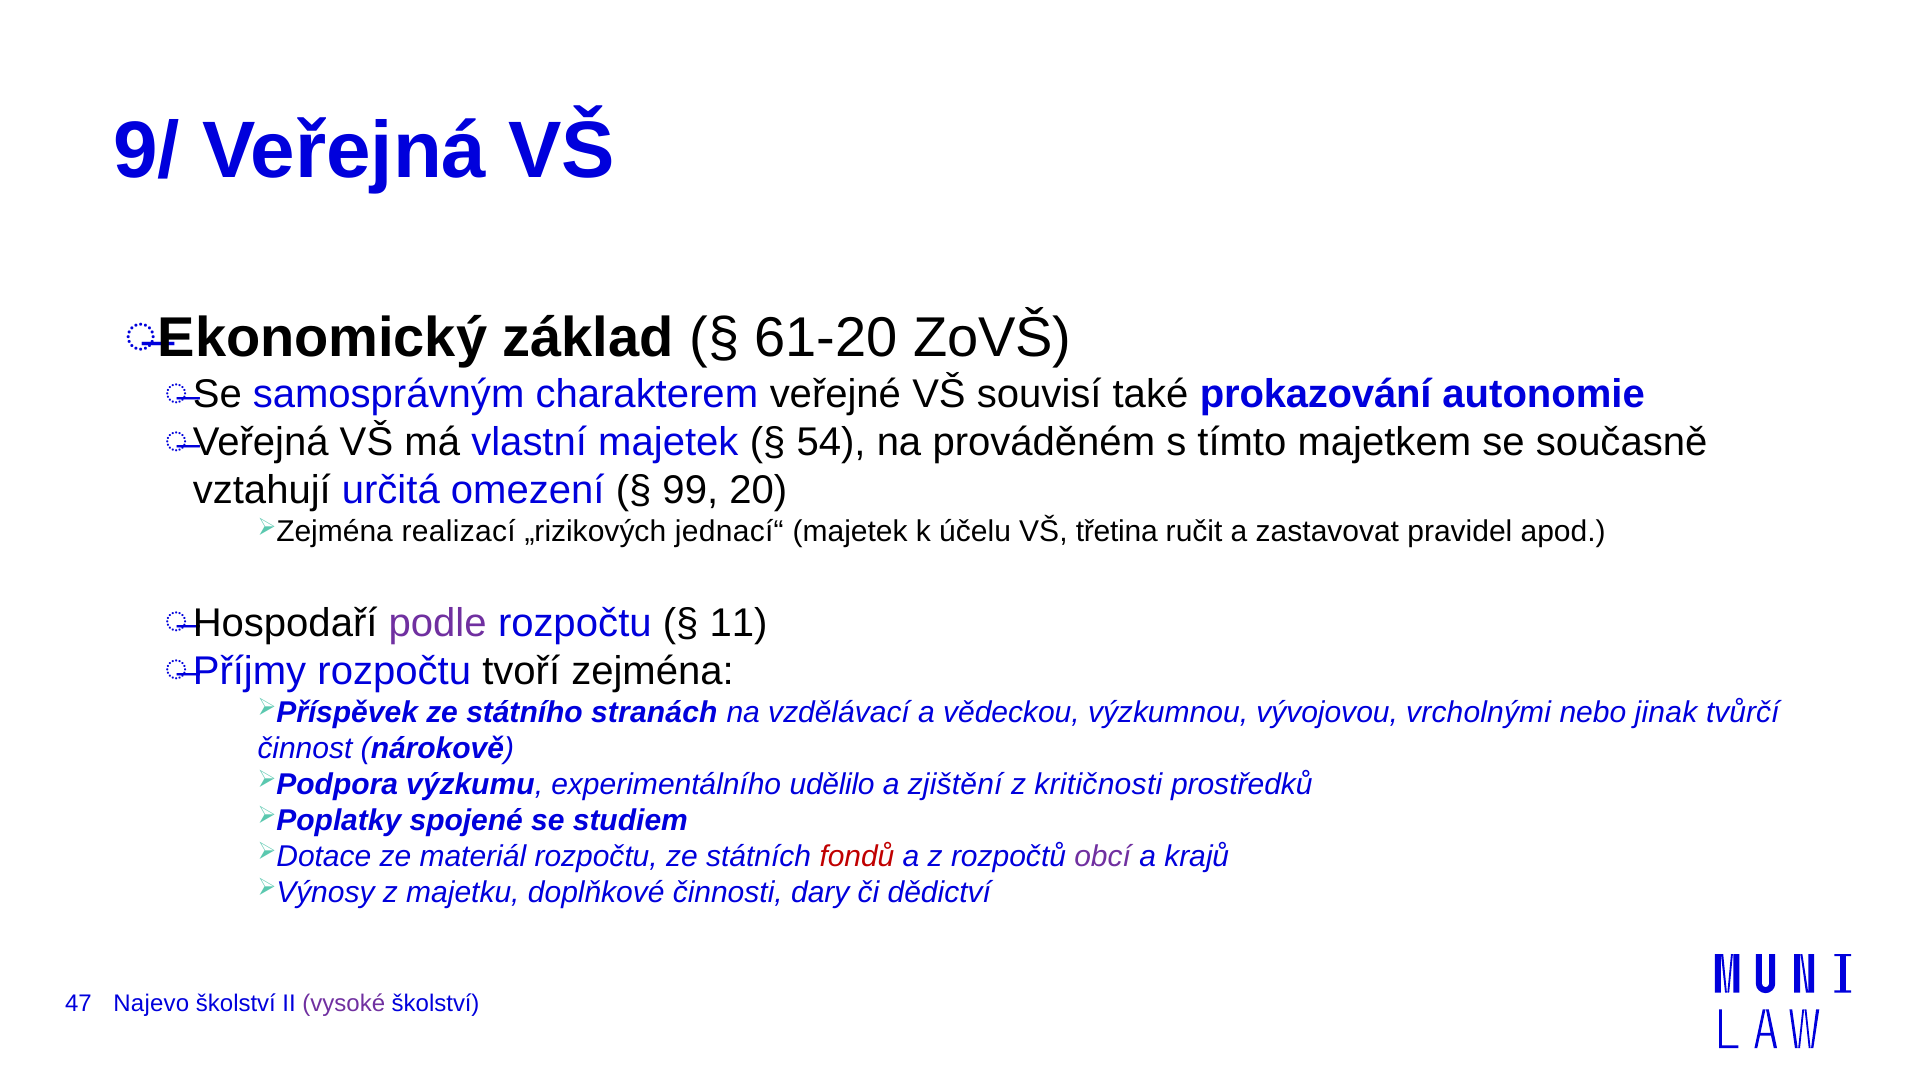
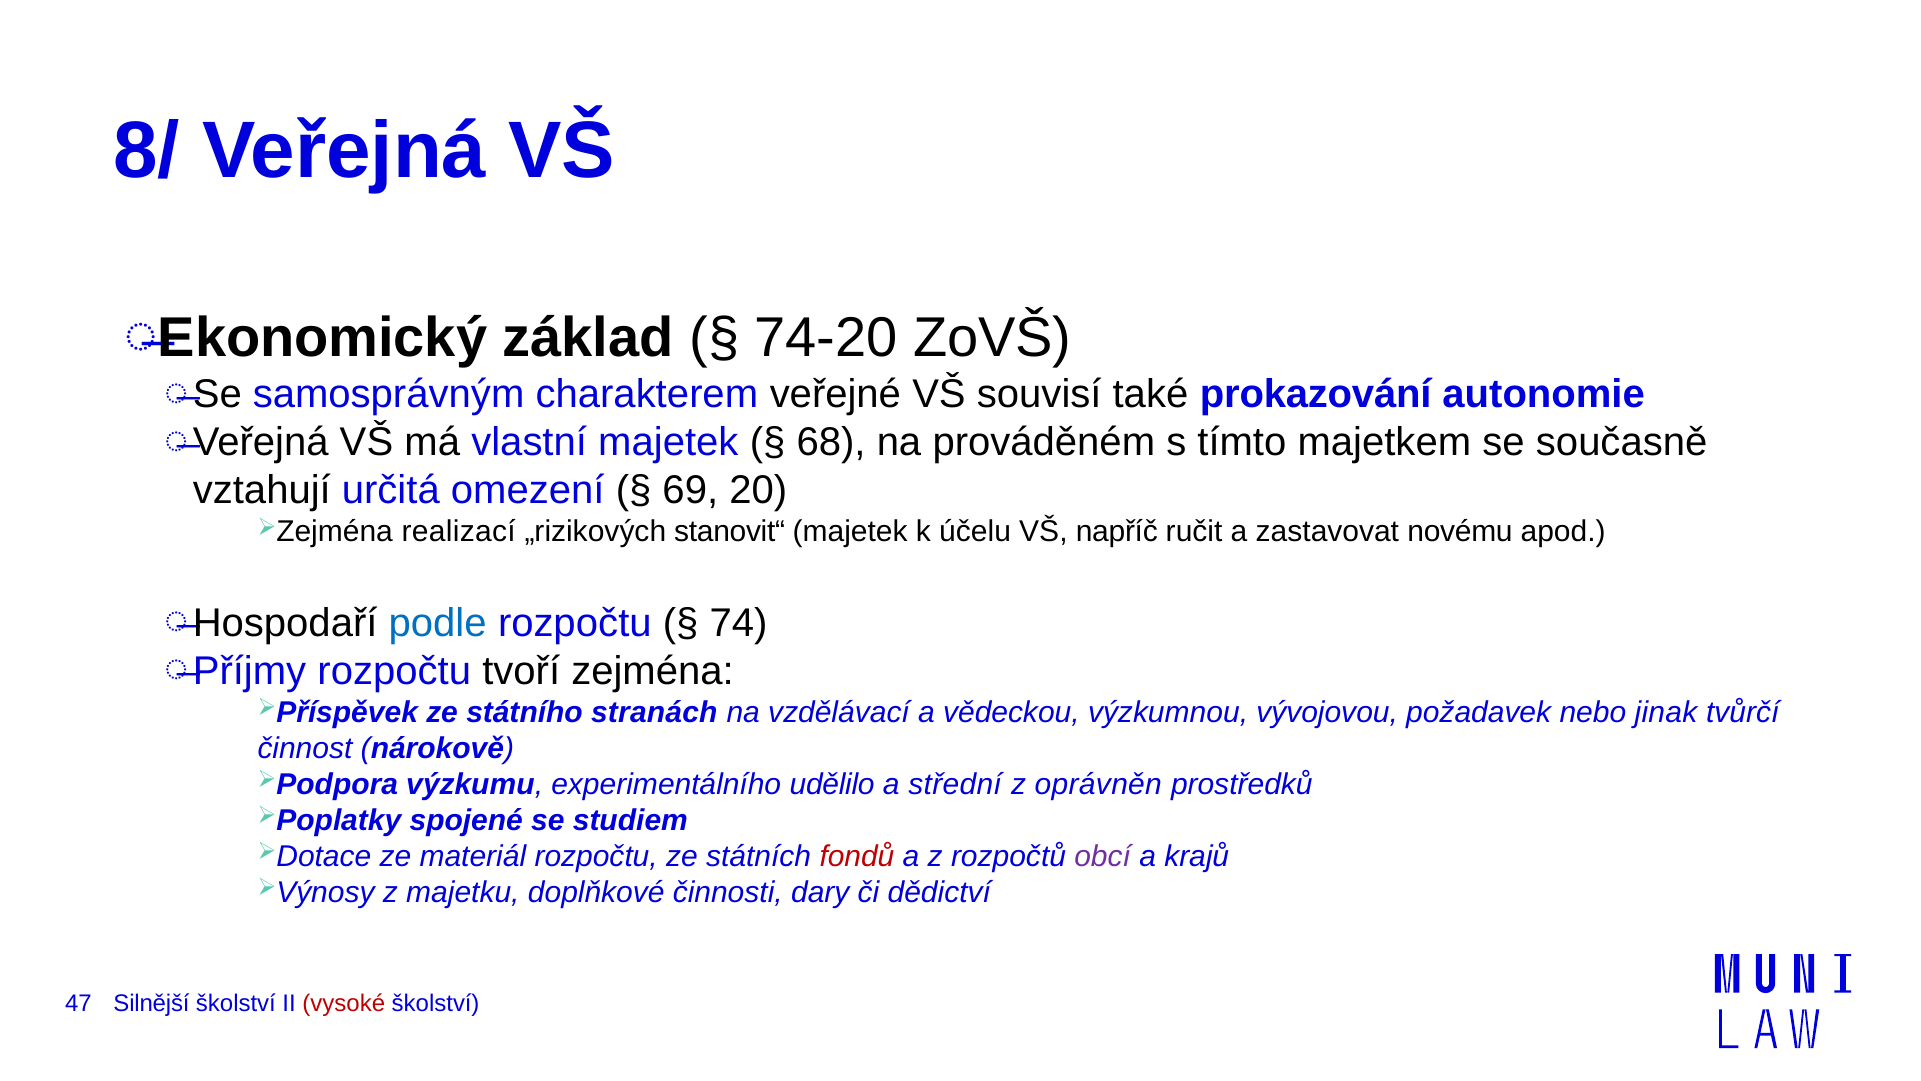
9/: 9/ -> 8/
61-20: 61-20 -> 74-20
54: 54 -> 68
99: 99 -> 69
jednací“: jednací“ -> stanovit“
třetina: třetina -> napříč
pravidel: pravidel -> novému
podle colour: purple -> blue
11: 11 -> 74
vrcholnými: vrcholnými -> požadavek
zjištění: zjištění -> střední
kritičnosti: kritičnosti -> oprávněn
Najevo: Najevo -> Silnější
vysoké colour: purple -> red
